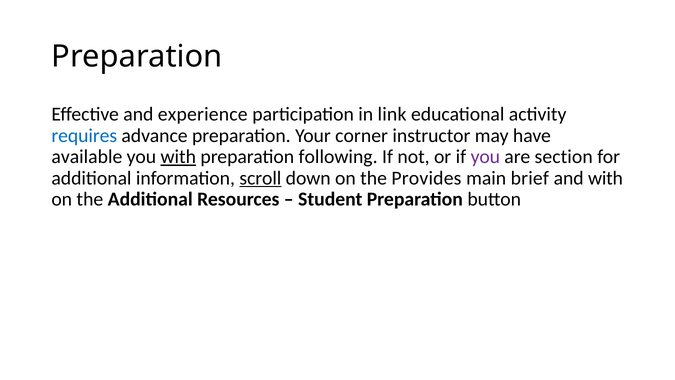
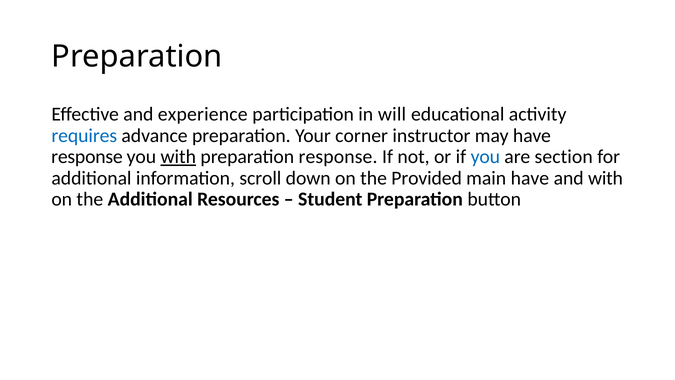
link: link -> will
available at (87, 157): available -> response
preparation following: following -> response
you at (485, 157) colour: purple -> blue
scroll underline: present -> none
Provides: Provides -> Provided
main brief: brief -> have
